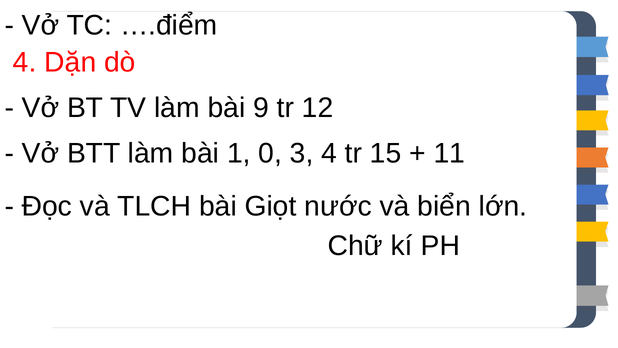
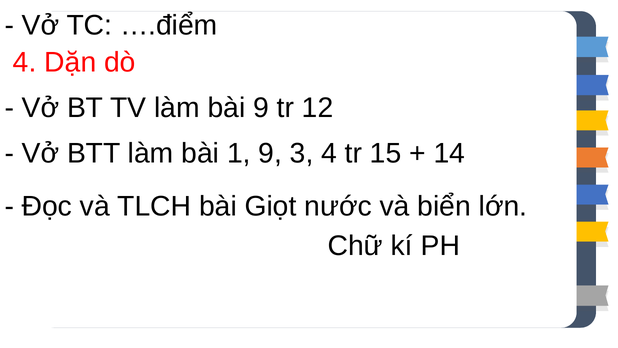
1 0: 0 -> 9
11: 11 -> 14
